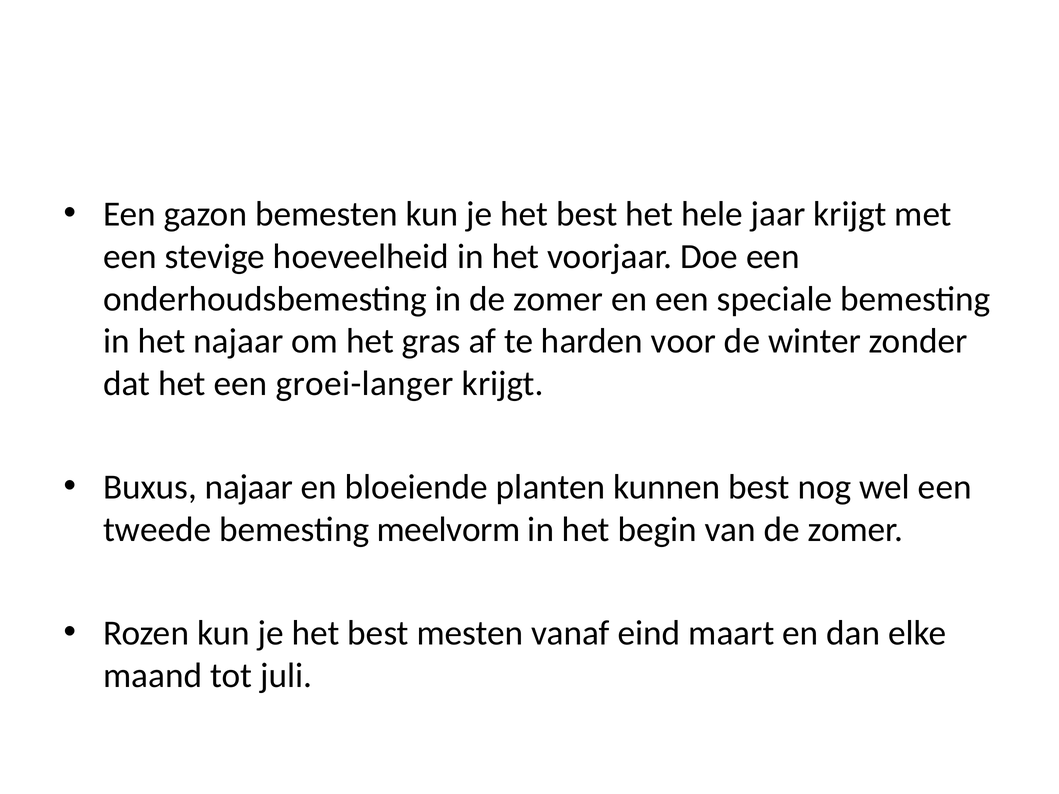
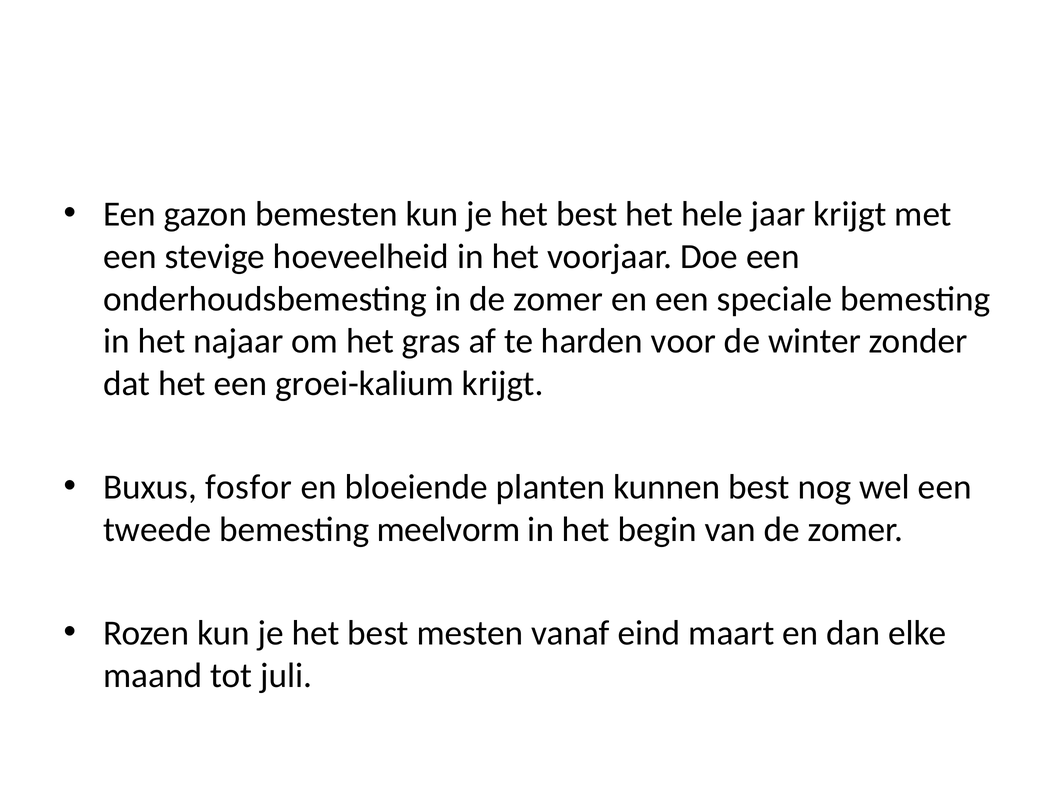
groei-langer: groei-langer -> groei-kalium
Buxus najaar: najaar -> fosfor
